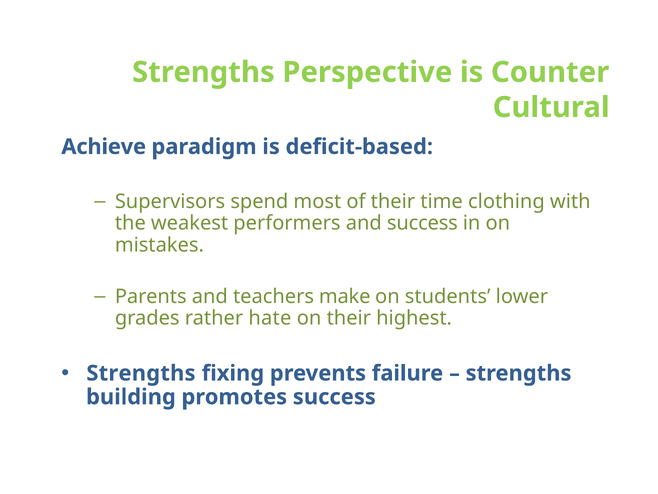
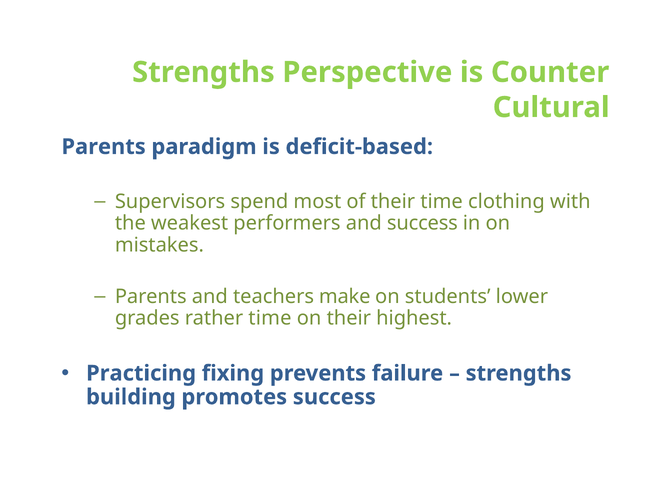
Achieve at (104, 147): Achieve -> Parents
rather hate: hate -> time
Strengths at (141, 373): Strengths -> Practicing
